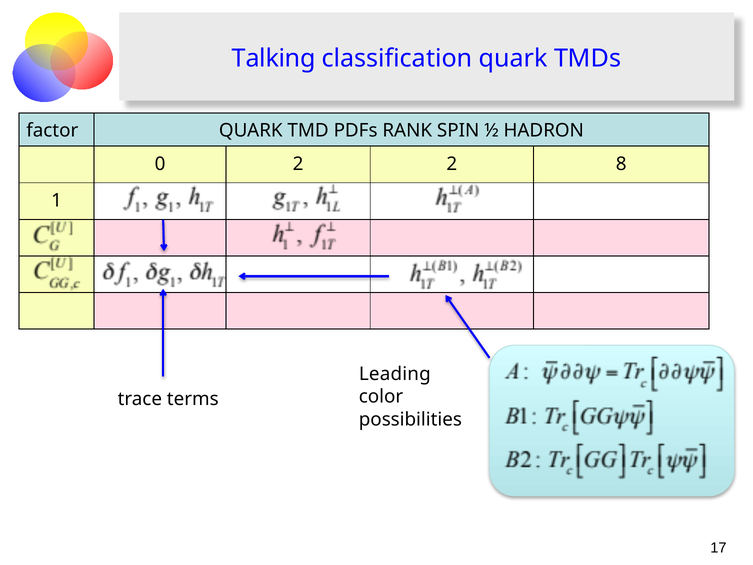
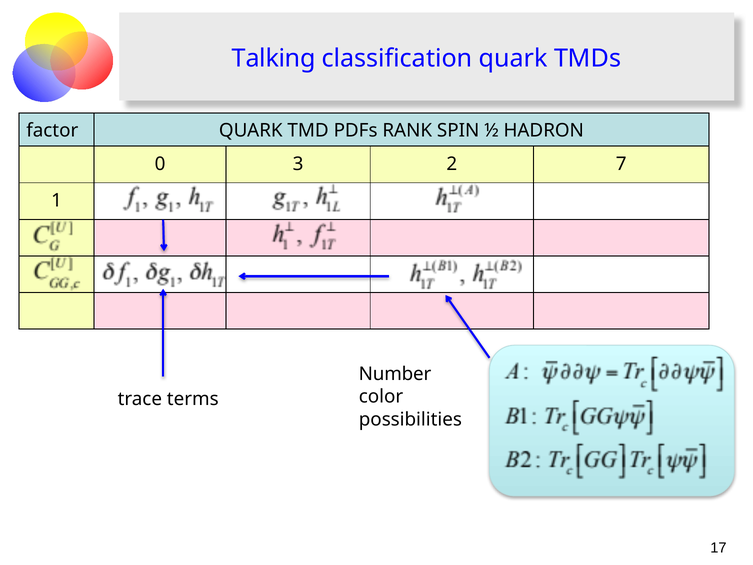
0 2: 2 -> 3
8: 8 -> 7
Leading: Leading -> Number
